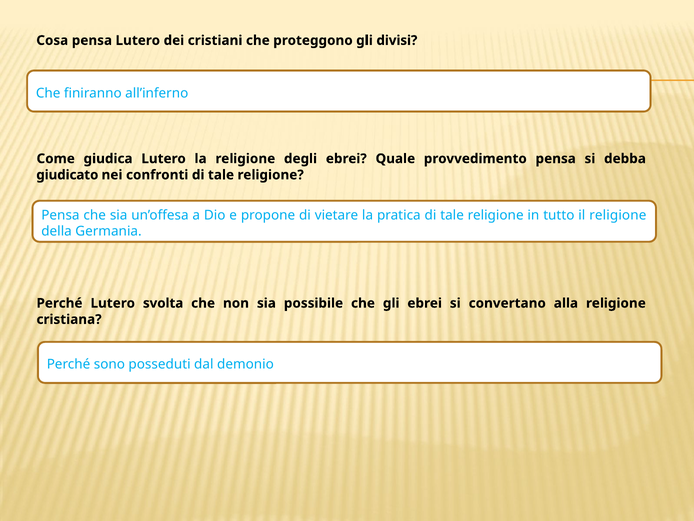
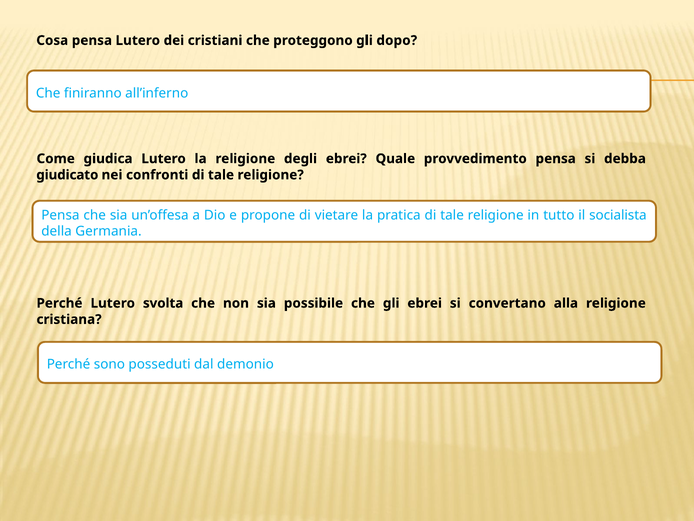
divisi: divisi -> dopo
il religione: religione -> socialista
